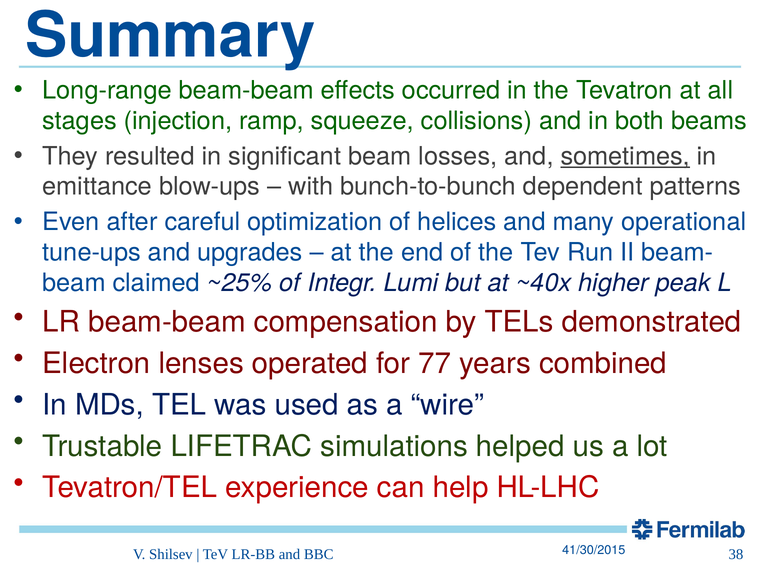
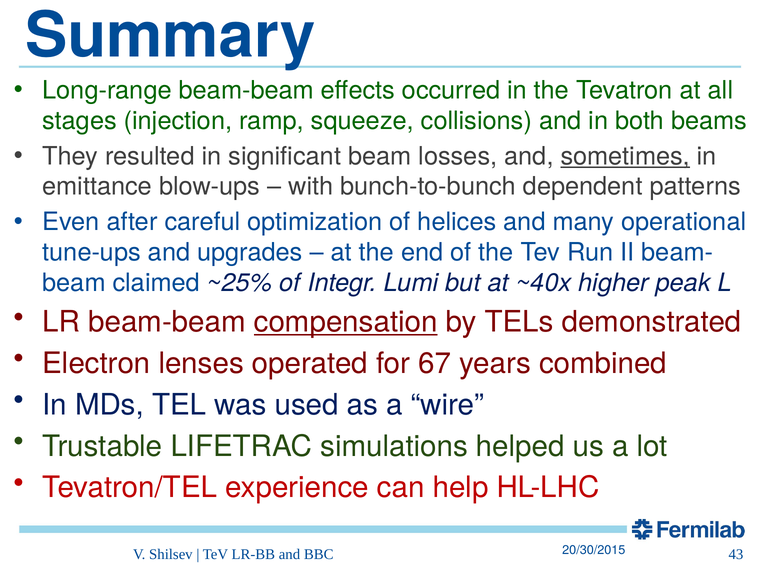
compensation underline: none -> present
77: 77 -> 67
41/30/2015: 41/30/2015 -> 20/30/2015
38: 38 -> 43
